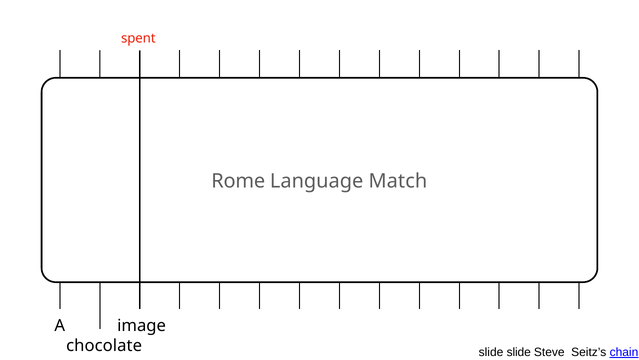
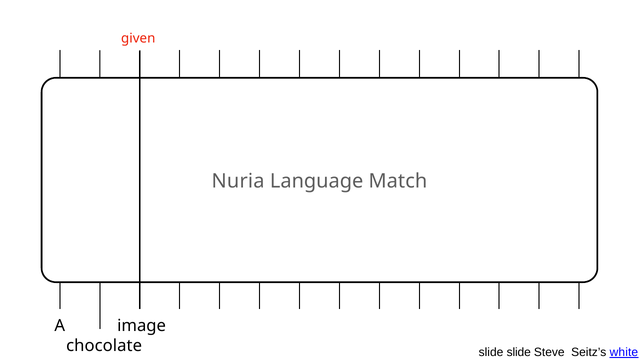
spent: spent -> given
Rome: Rome -> Nuria
chain: chain -> white
